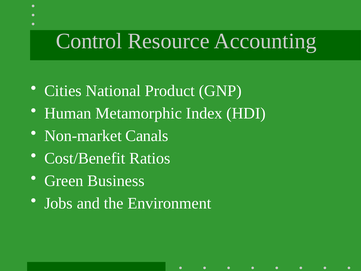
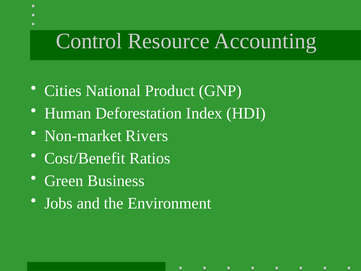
Metamorphic: Metamorphic -> Deforestation
Canals: Canals -> Rivers
